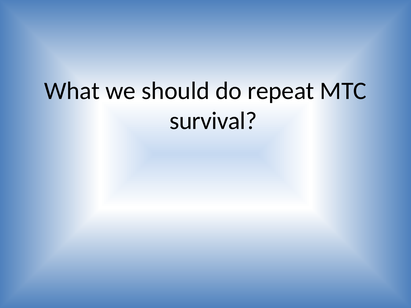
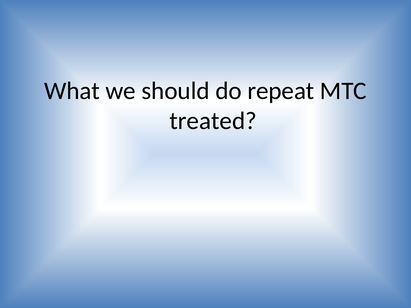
survival: survival -> treated
